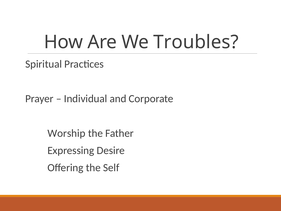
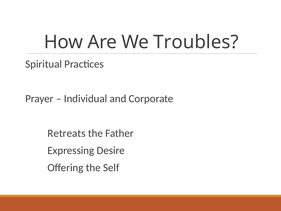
Worship: Worship -> Retreats
